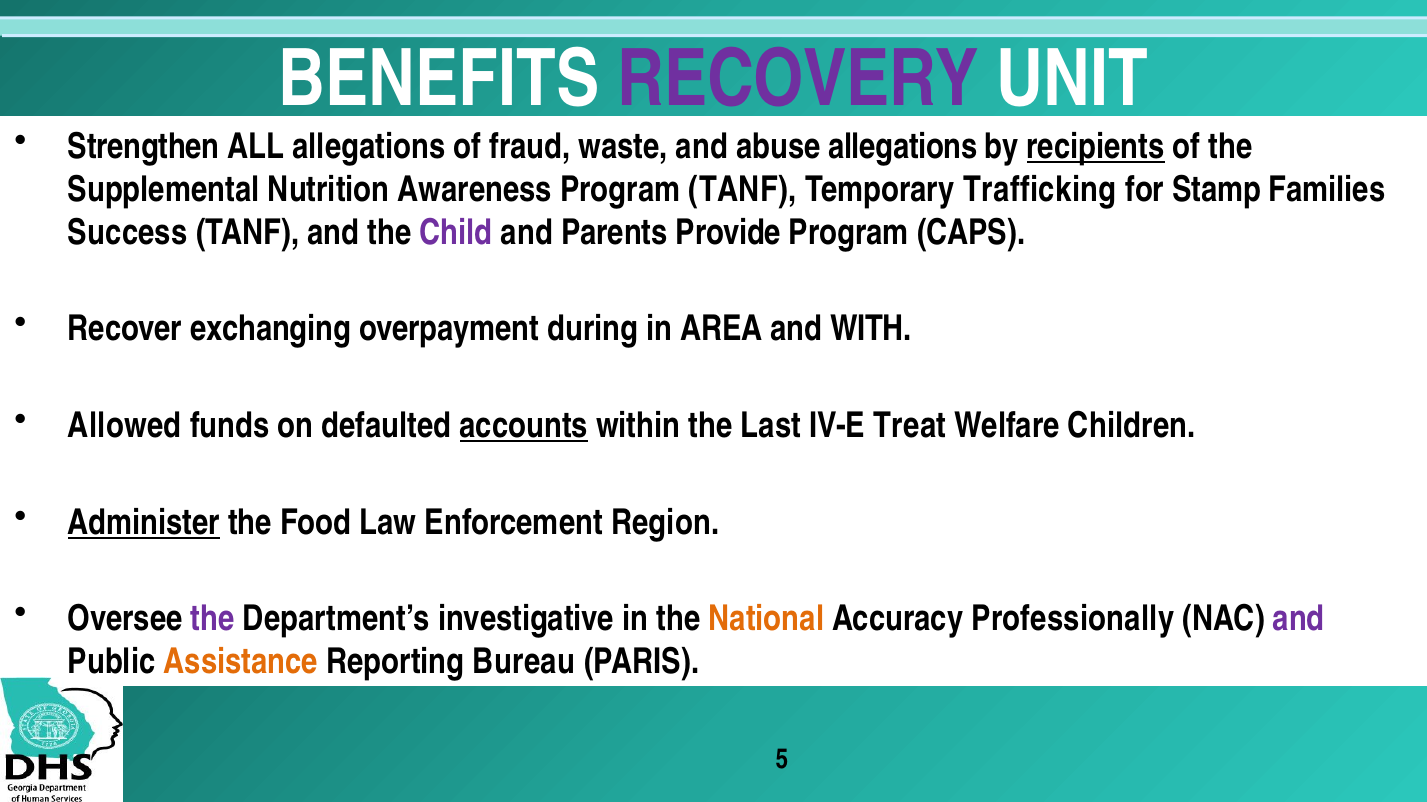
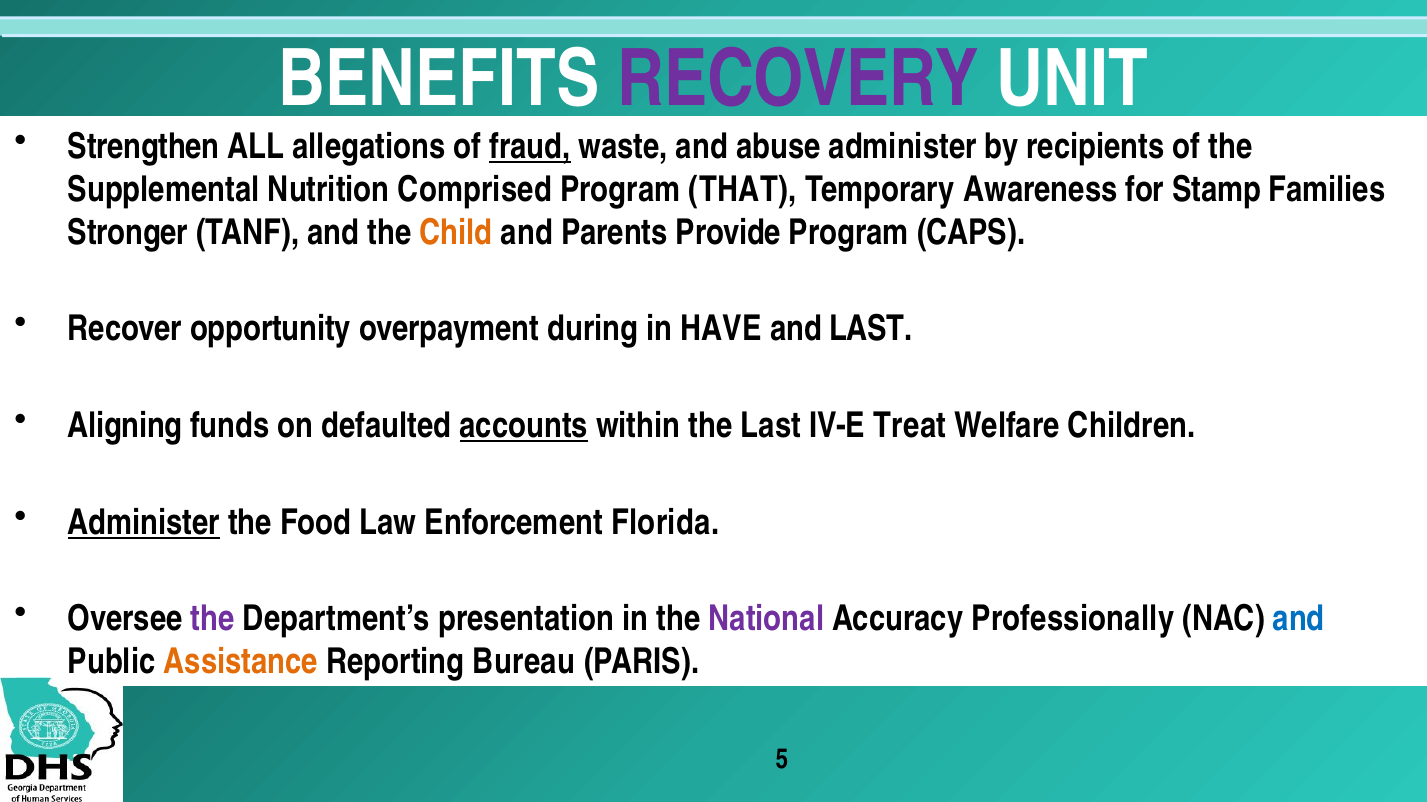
fraud underline: none -> present
abuse allegations: allegations -> administer
recipients underline: present -> none
Awareness: Awareness -> Comprised
Program TANF: TANF -> THAT
Trafficking: Trafficking -> Awareness
Success: Success -> Stronger
Child colour: purple -> orange
exchanging: exchanging -> opportunity
AREA: AREA -> HAVE
and WITH: WITH -> LAST
Allowed: Allowed -> Aligning
Region: Region -> Florida
investigative: investigative -> presentation
National colour: orange -> purple
and at (1299, 620) colour: purple -> blue
